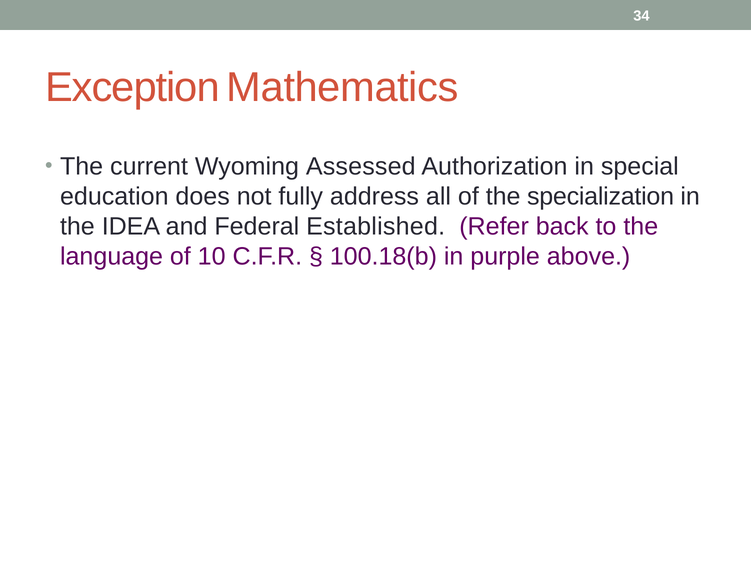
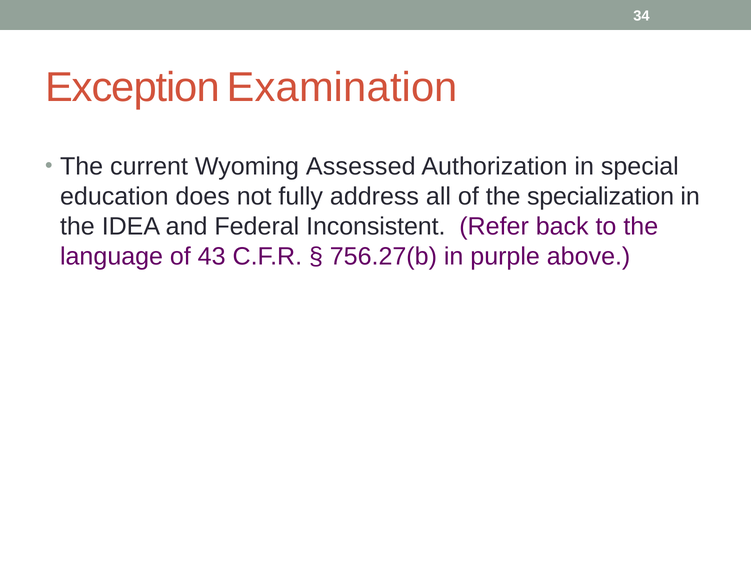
Mathematics: Mathematics -> Examination
Established: Established -> Inconsistent
10: 10 -> 43
100.18(b: 100.18(b -> 756.27(b
